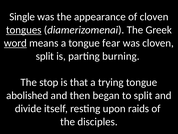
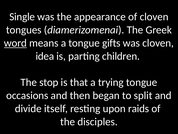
tongues underline: present -> none
fear: fear -> gifts
split at (45, 56): split -> idea
burning: burning -> children
abolished: abolished -> occasions
